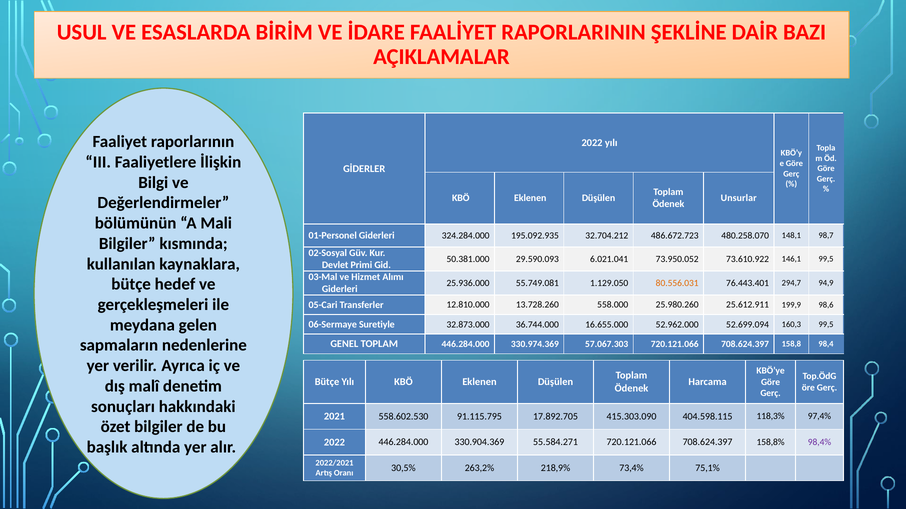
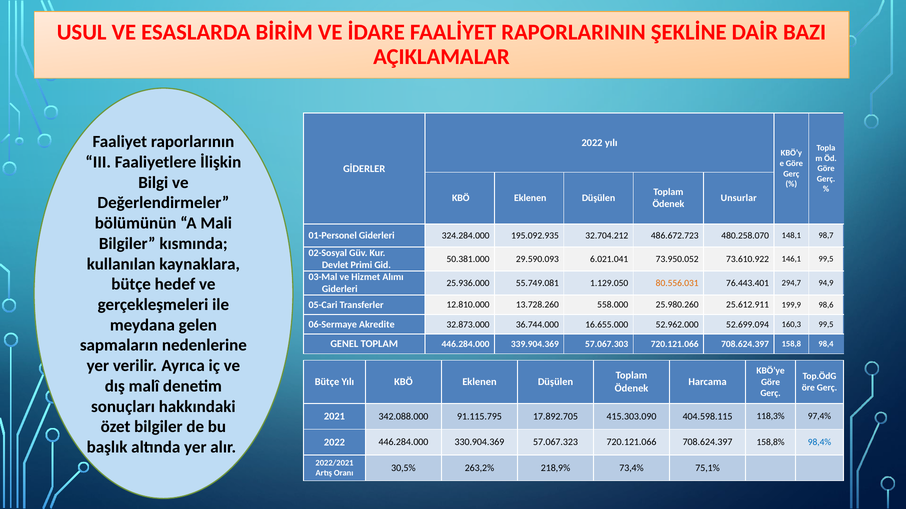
Suretiyle: Suretiyle -> Akredite
330.974.369: 330.974.369 -> 339.904.369
558.602.530: 558.602.530 -> 342.088.000
55.584.271: 55.584.271 -> 57.067.323
98,4% colour: purple -> blue
